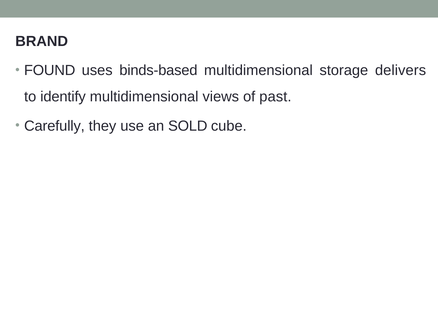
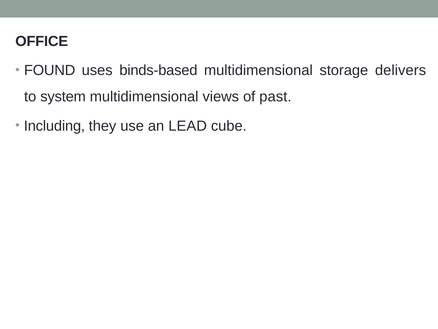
BRAND: BRAND -> OFFICE
identify: identify -> system
Carefully: Carefully -> Including
SOLD: SOLD -> LEAD
